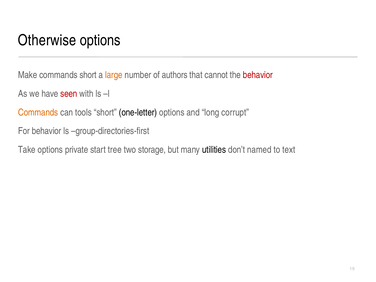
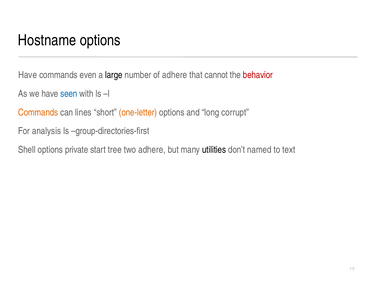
Otherwise: Otherwise -> Hostname
Make at (28, 75): Make -> Have
commands short: short -> even
large colour: orange -> black
of authors: authors -> adhere
seen colour: red -> blue
tools: tools -> lines
one-letter colour: black -> orange
For behavior: behavior -> analysis
Take: Take -> Shell
two storage: storage -> adhere
